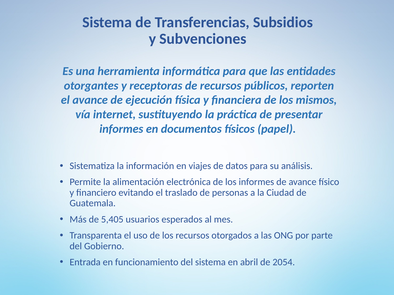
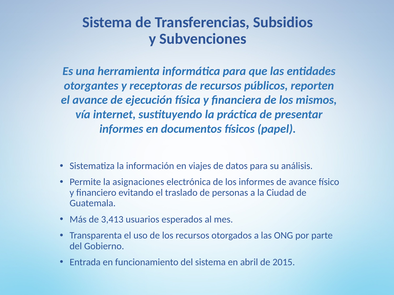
alimentación: alimentación -> asignaciones
5,405: 5,405 -> 3,413
2054: 2054 -> 2015
